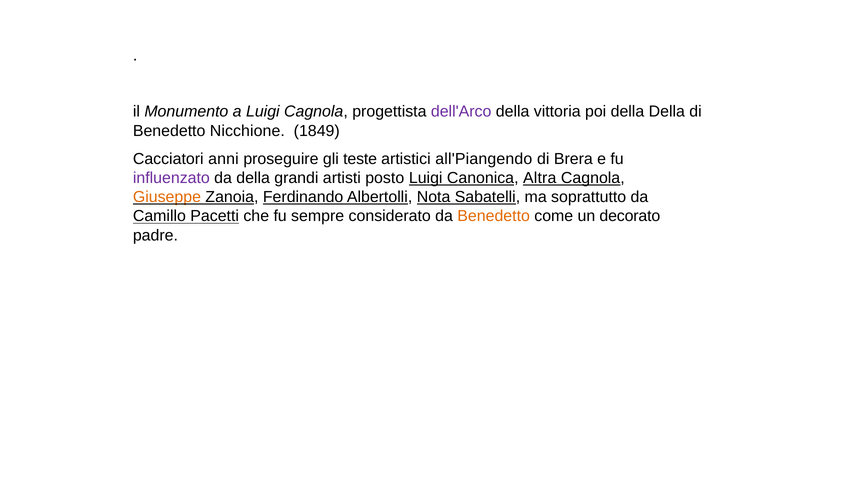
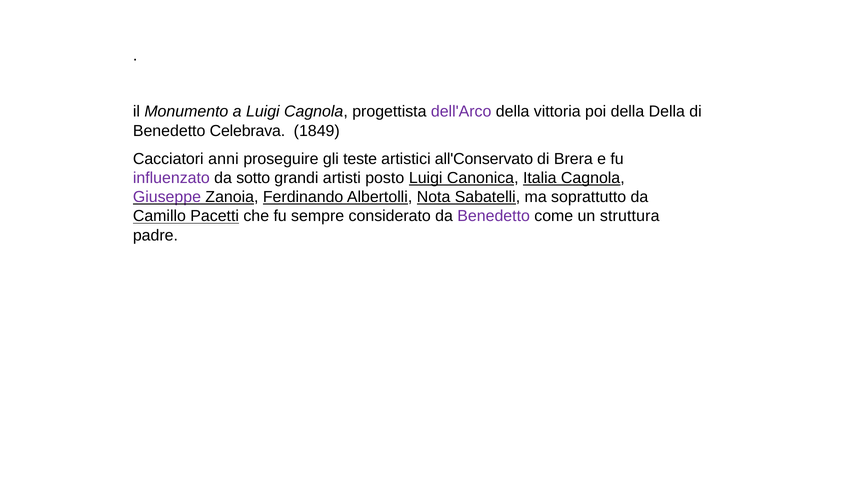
Nicchione: Nicchione -> Celebrava
all'Piangendo: all'Piangendo -> all'Conservato
da della: della -> sotto
Altra: Altra -> Italia
Giuseppe colour: orange -> purple
Benedetto at (494, 216) colour: orange -> purple
decorato: decorato -> struttura
